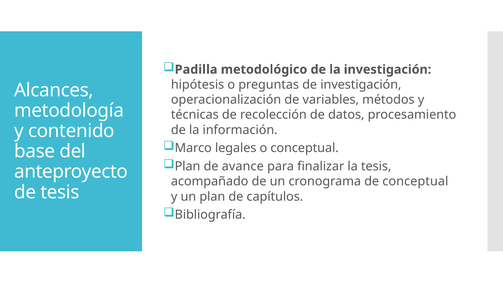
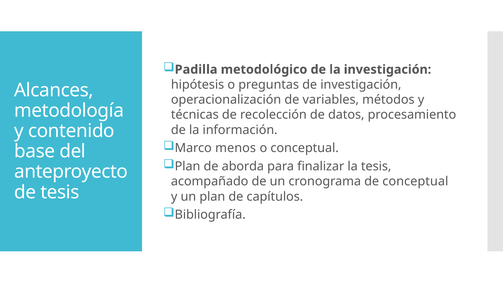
legales: legales -> menos
avance: avance -> aborda
